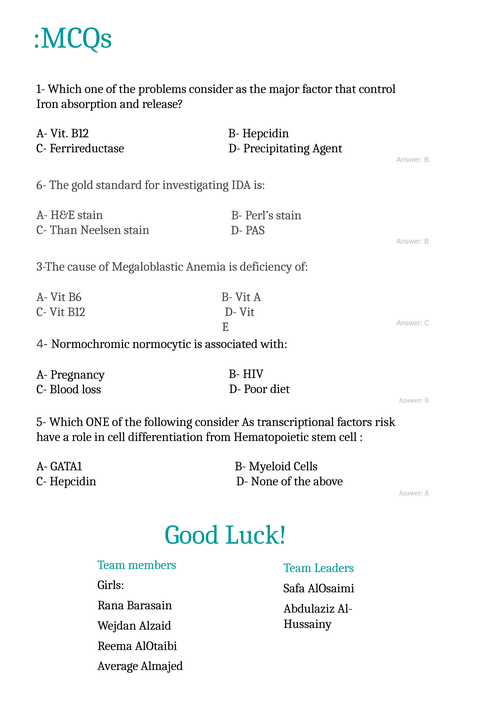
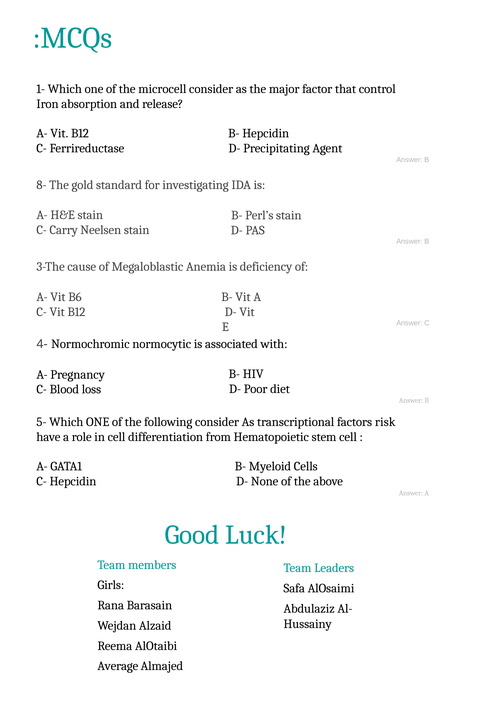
problems: problems -> microcell
6-: 6- -> 8-
Than: Than -> Carry
